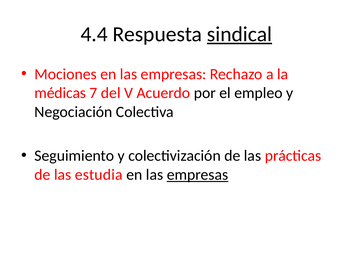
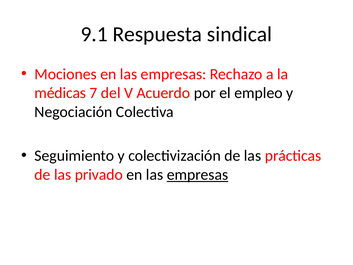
4.4: 4.4 -> 9.1
sindical underline: present -> none
estudia: estudia -> privado
